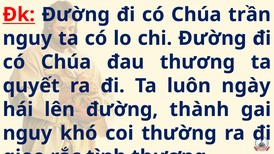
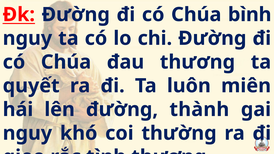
trần: trần -> bình
ngày: ngày -> miên
